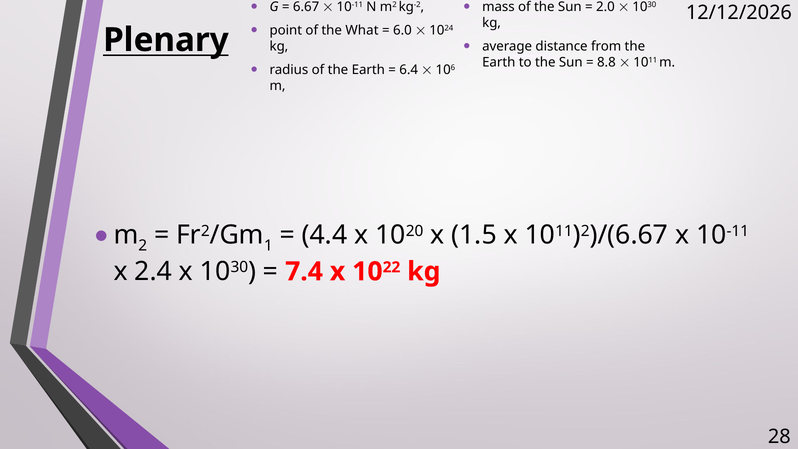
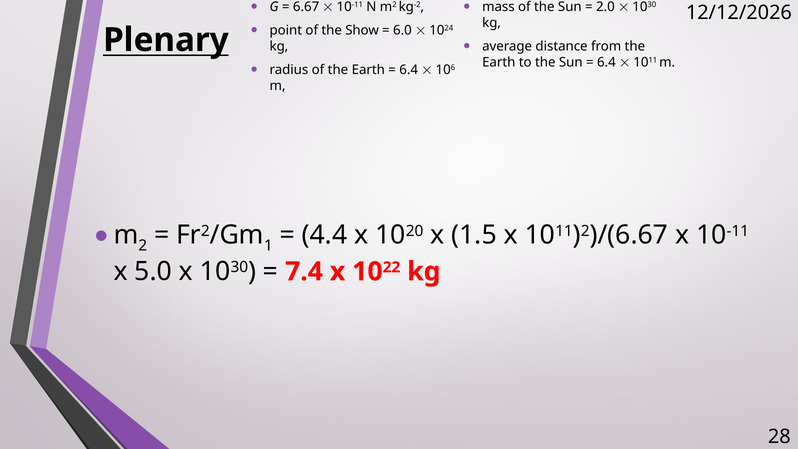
What: What -> Show
8.8 at (606, 62): 8.8 -> 6.4
2.4: 2.4 -> 5.0
